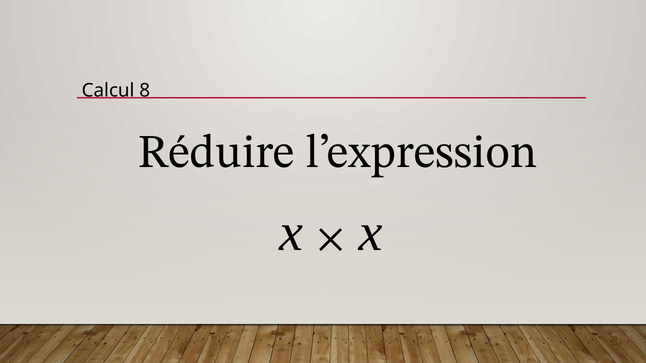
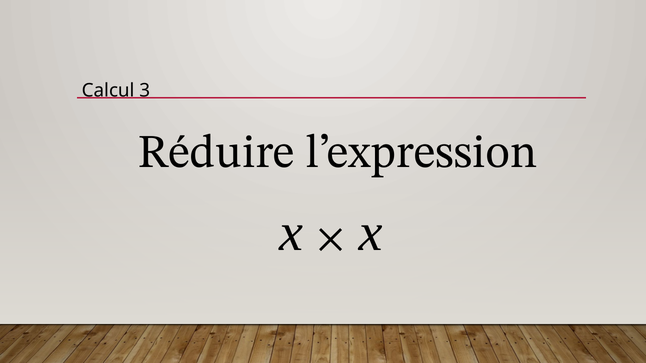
8: 8 -> 3
